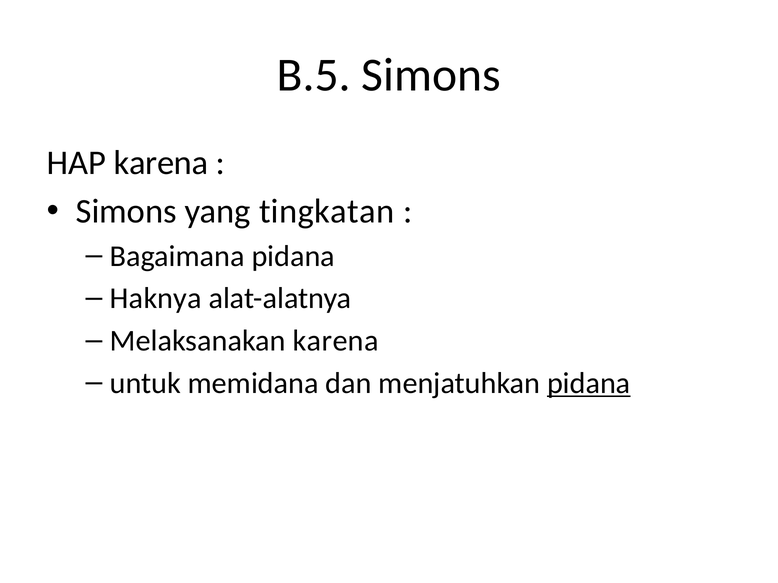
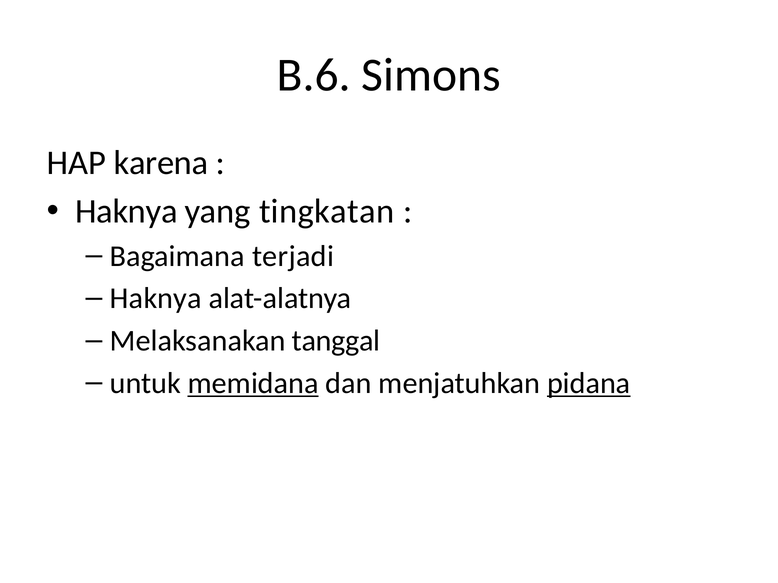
B.5: B.5 -> B.6
Simons at (126, 212): Simons -> Haknya
Bagaimana pidana: pidana -> terjadi
Melaksanakan karena: karena -> tanggal
memidana underline: none -> present
